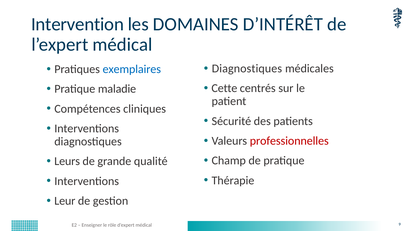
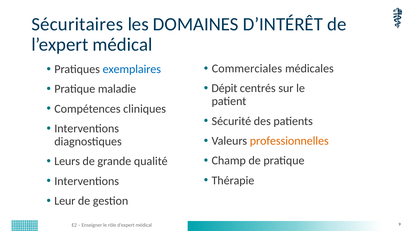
Intervention: Intervention -> Sécuritaires
Diagnostiques at (247, 69): Diagnostiques -> Commerciales
Cette: Cette -> Dépit
professionnelles colour: red -> orange
